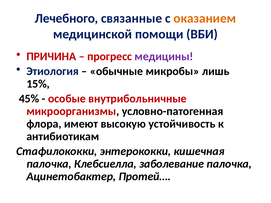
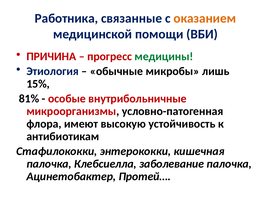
Лечебного: Лечебного -> Работника
медицины colour: purple -> green
45%: 45% -> 81%
